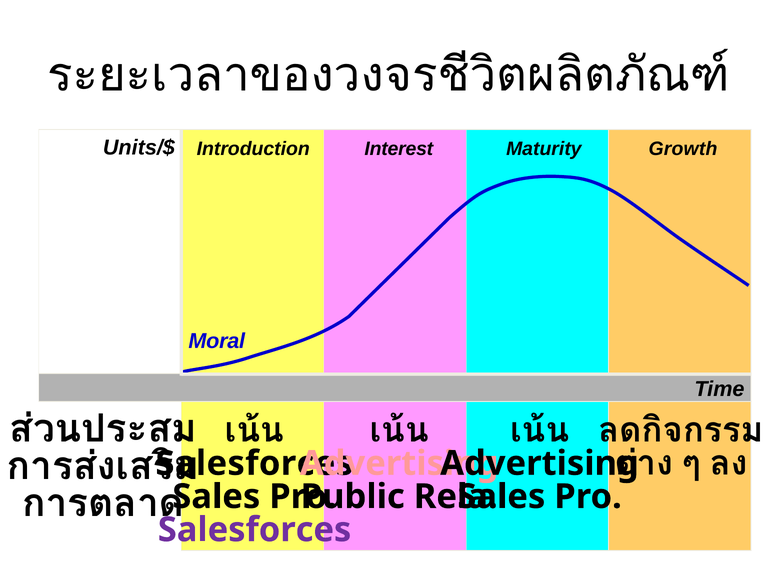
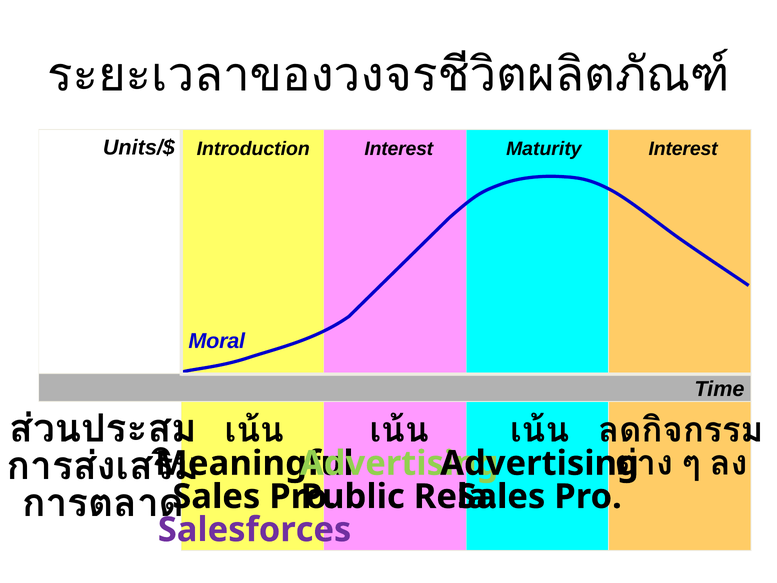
Maturity Growth: Growth -> Interest
Salesforces at (254, 463): Salesforces -> Meaningful
Advertising at (399, 463) colour: pink -> light green
